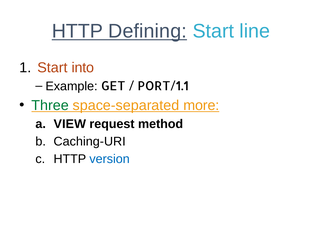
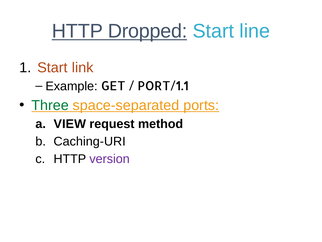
Defining: Defining -> Dropped
into: into -> link
more: more -> ports
version colour: blue -> purple
